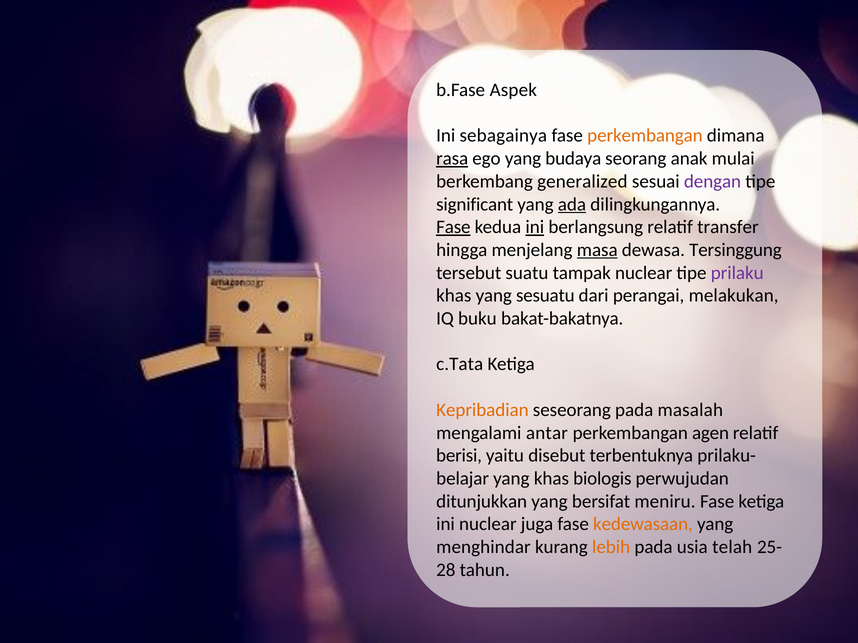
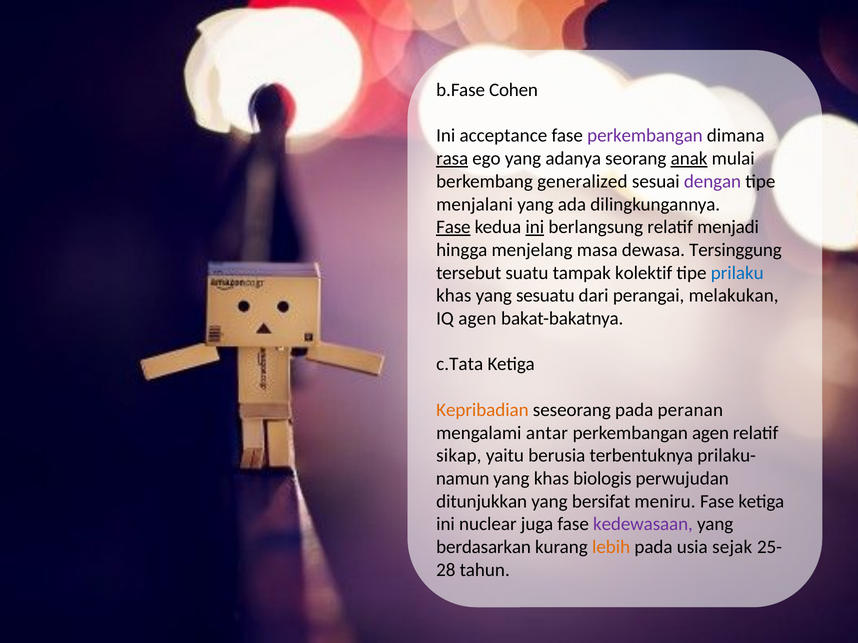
Aspek: Aspek -> Cohen
sebagainya: sebagainya -> acceptance
perkembangan at (645, 136) colour: orange -> purple
budaya: budaya -> adanya
anak underline: none -> present
significant: significant -> menjalani
ada underline: present -> none
transfer: transfer -> menjadi
masa underline: present -> none
tampak nuclear: nuclear -> kolektif
prilaku colour: purple -> blue
IQ buku: buku -> agen
masalah: masalah -> peranan
berisi: berisi -> sikap
disebut: disebut -> berusia
belajar: belajar -> namun
kedewasaan colour: orange -> purple
menghindar: menghindar -> berdasarkan
telah: telah -> sejak
